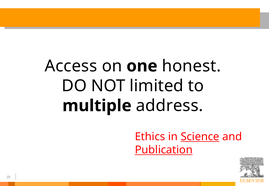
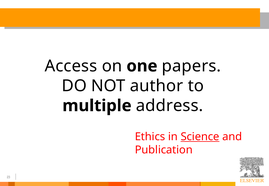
honest: honest -> papers
limited: limited -> author
Publication underline: present -> none
